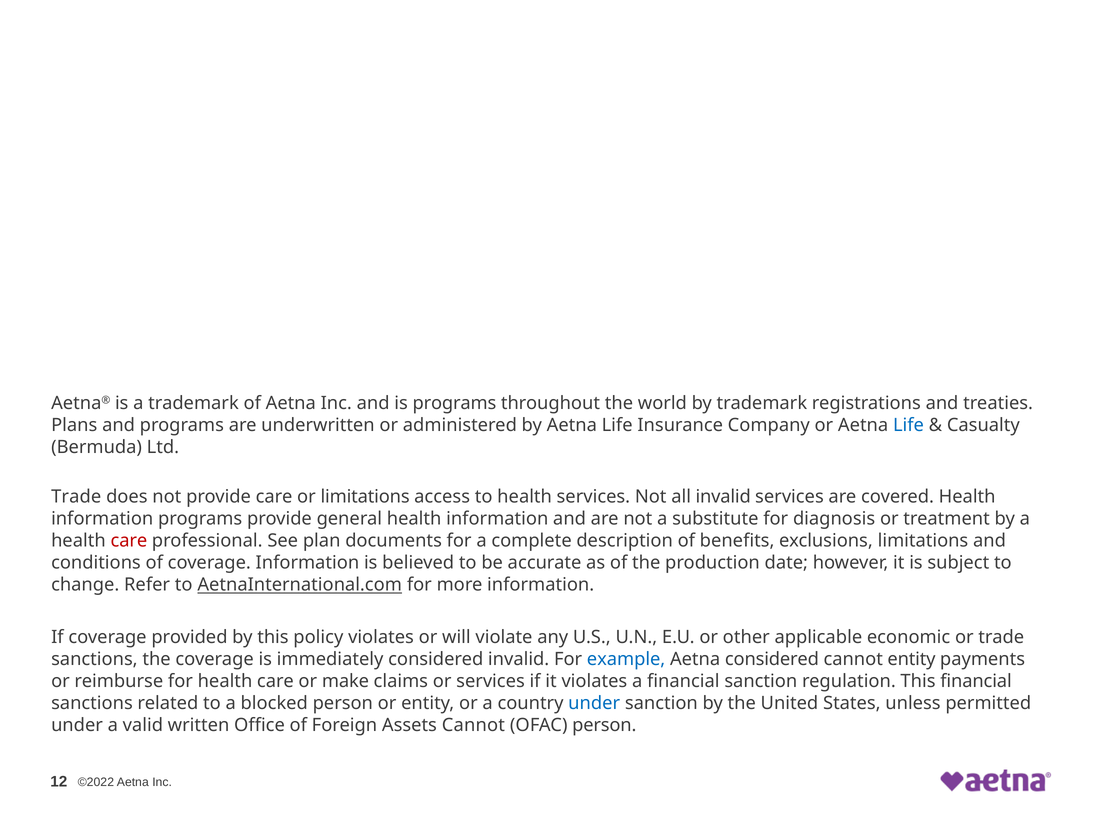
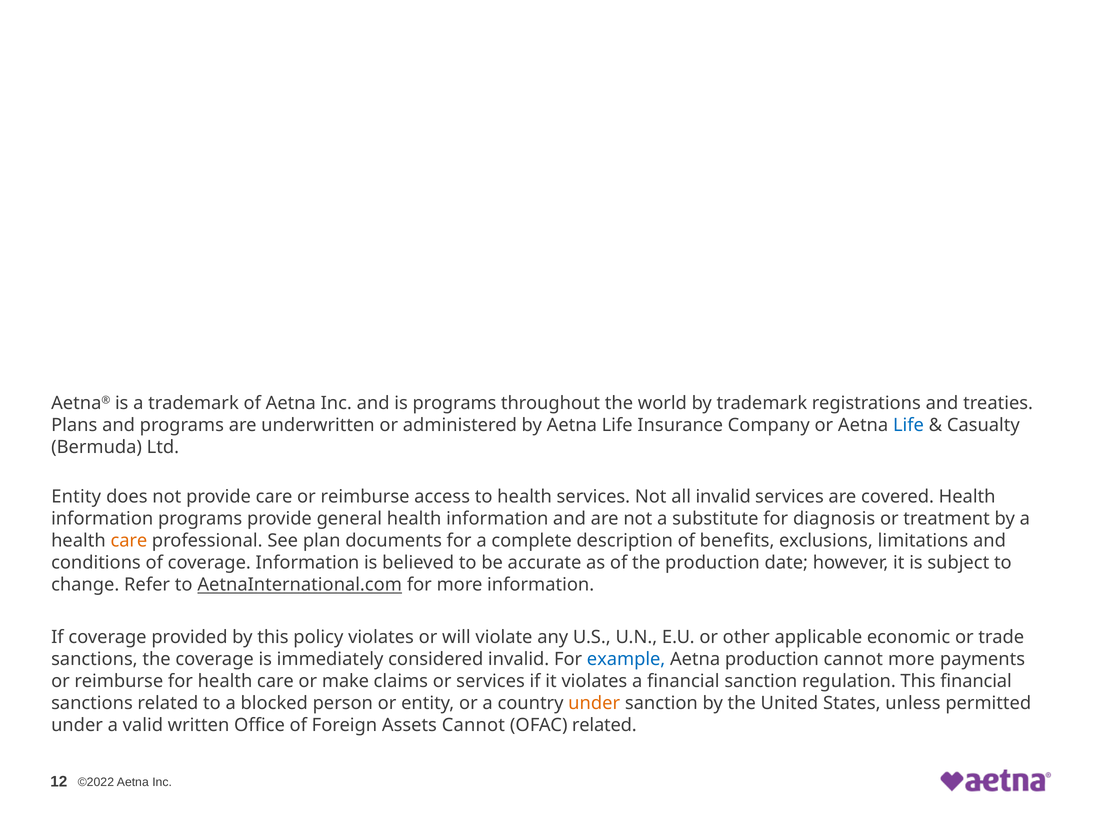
Trade at (76, 496): Trade -> Entity
care or limitations: limitations -> reimburse
care at (129, 541) colour: red -> orange
Aetna considered: considered -> production
cannot entity: entity -> more
under at (594, 703) colour: blue -> orange
OFAC person: person -> related
